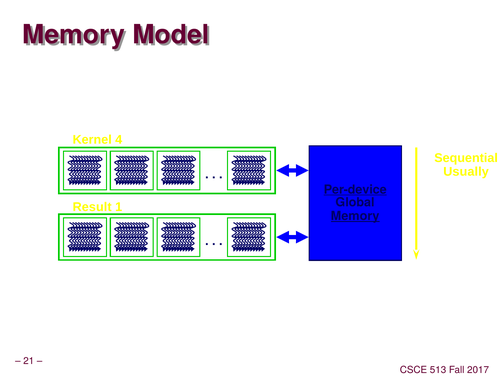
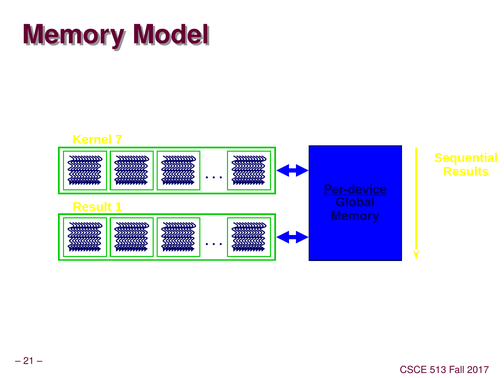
4: 4 -> 7
Usually: Usually -> Results
Memory at (355, 216) underline: present -> none
